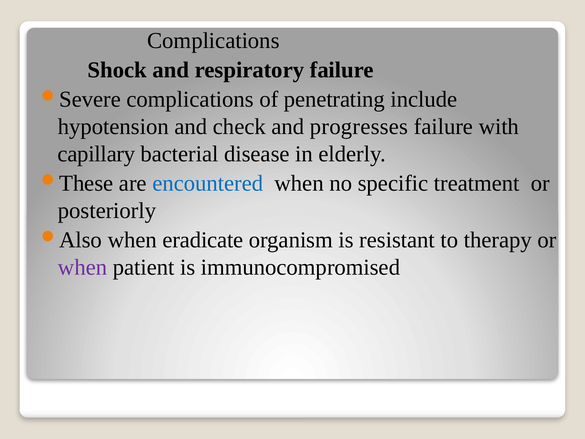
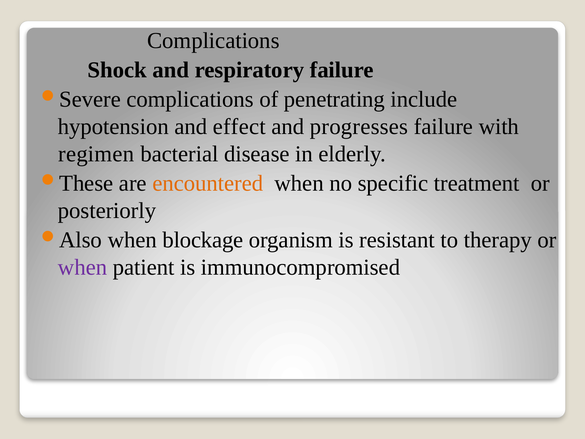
check: check -> effect
capillary: capillary -> regimen
encountered colour: blue -> orange
eradicate: eradicate -> blockage
